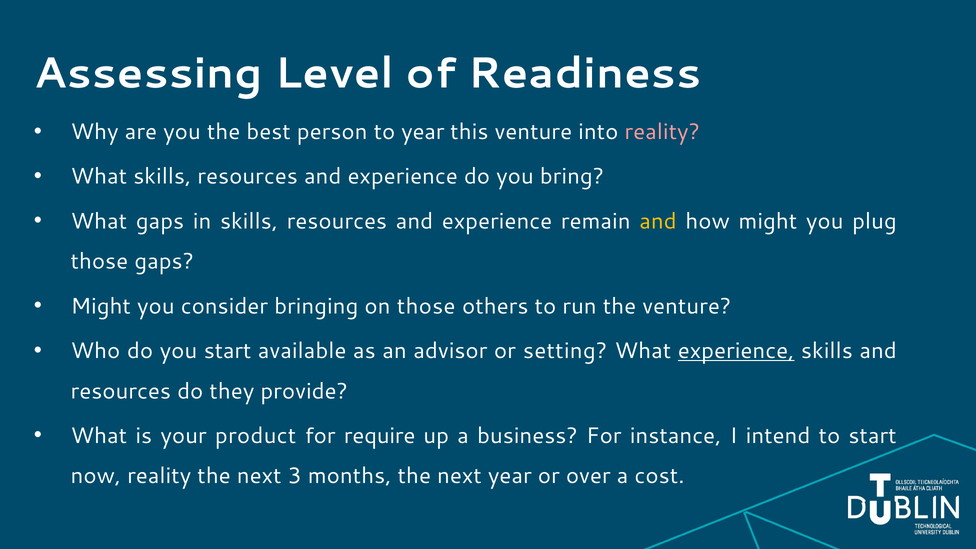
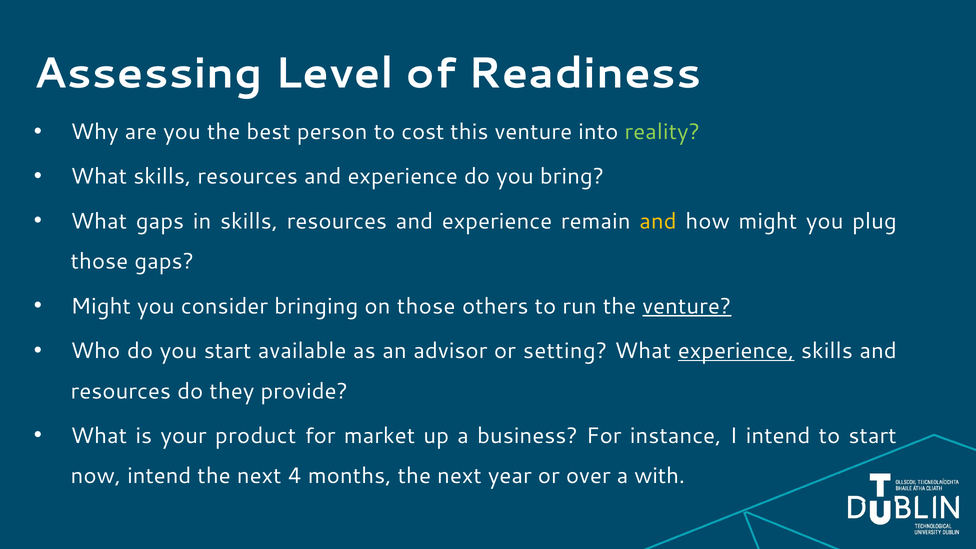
to year: year -> cost
reality at (662, 132) colour: pink -> light green
venture at (687, 306) underline: none -> present
require: require -> market
now reality: reality -> intend
3: 3 -> 4
cost: cost -> with
